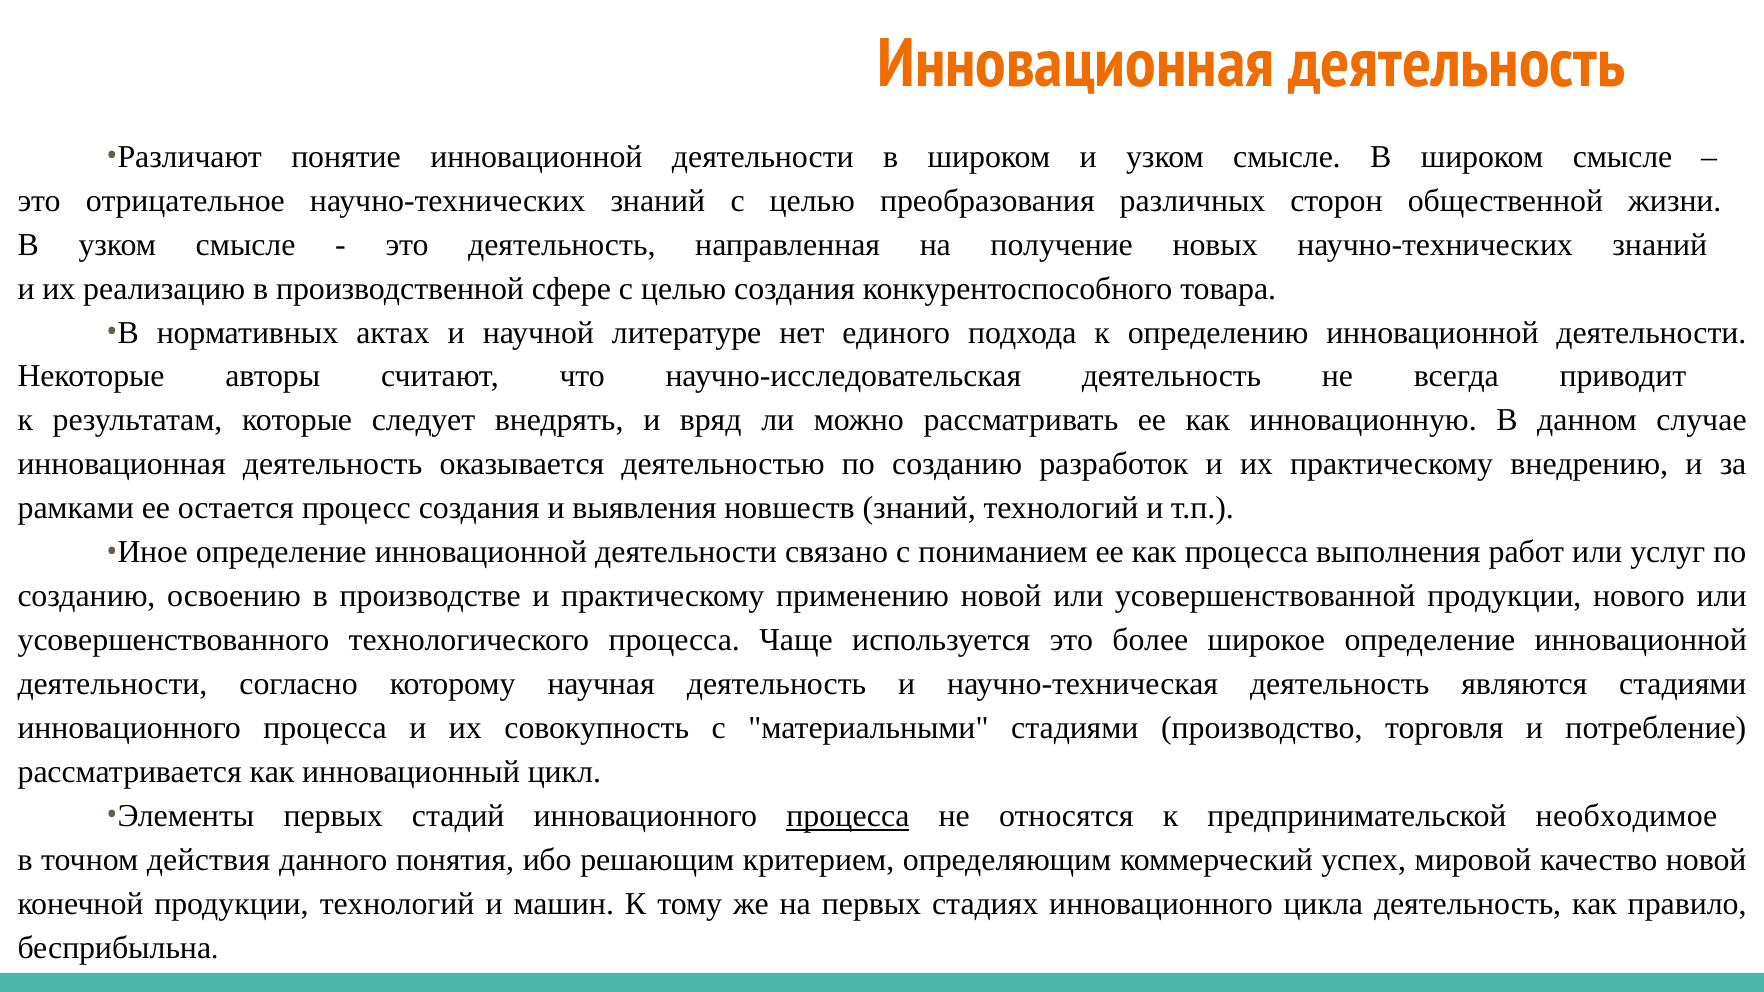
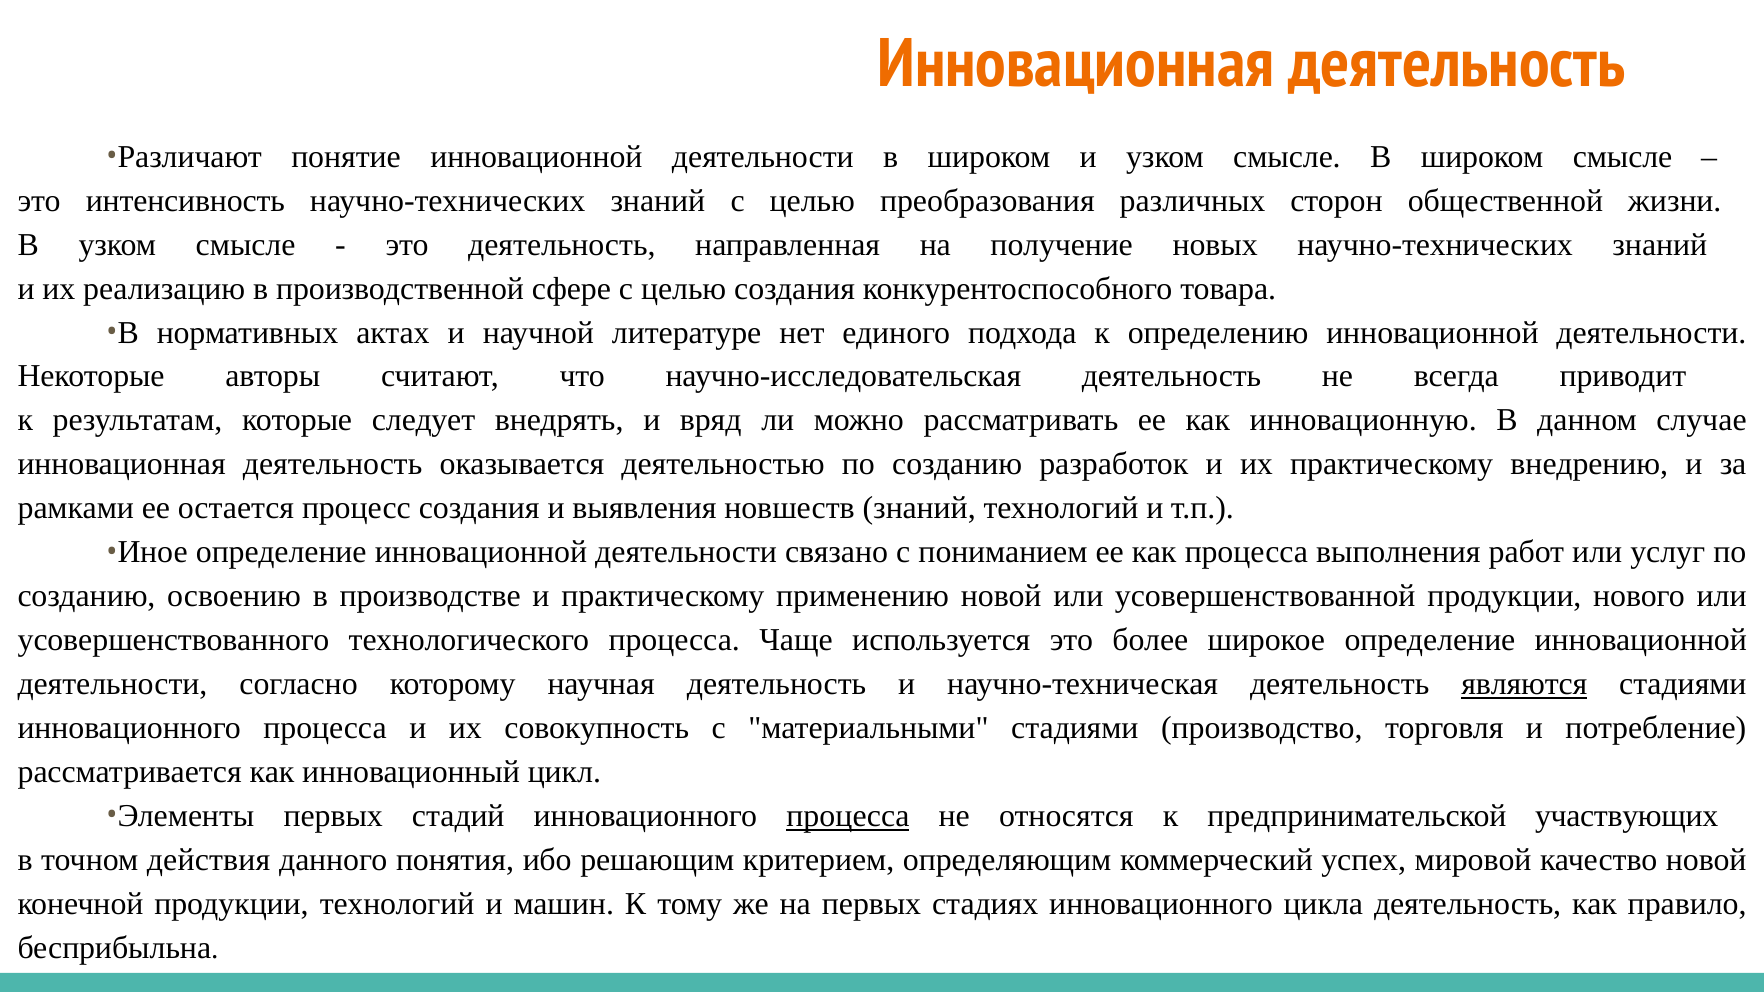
отрицательное: отрицательное -> интенсивность
являются underline: none -> present
необходимое: необходимое -> участвующих
